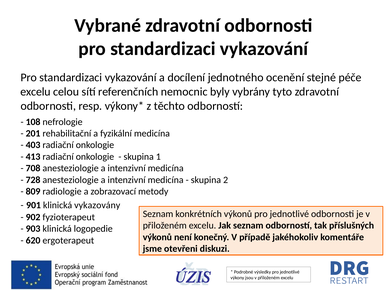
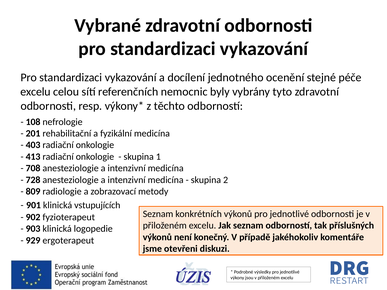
vykazovány: vykazovány -> vstupujících
620: 620 -> 929
